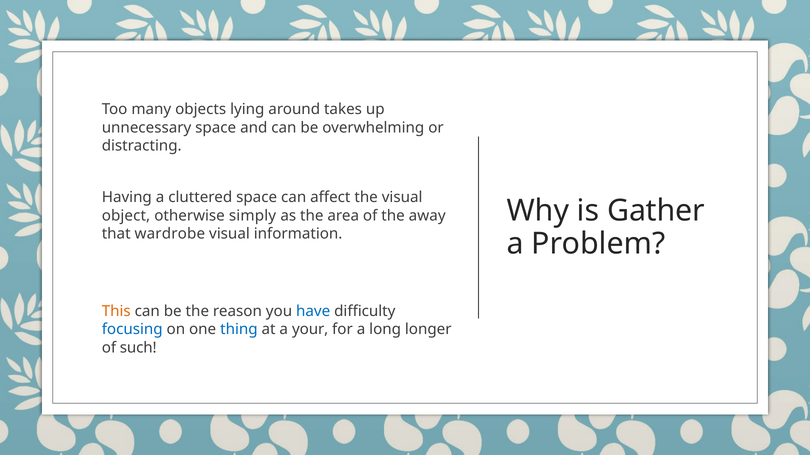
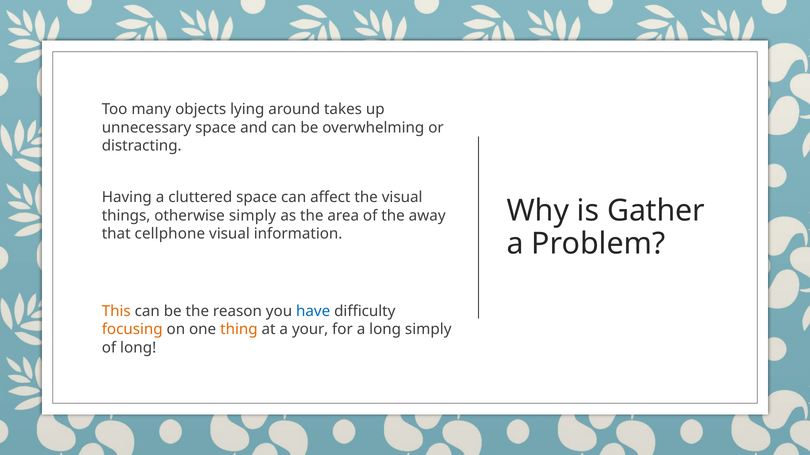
object: object -> things
wardrobe: wardrobe -> cellphone
focusing colour: blue -> orange
thing colour: blue -> orange
long longer: longer -> simply
of such: such -> long
